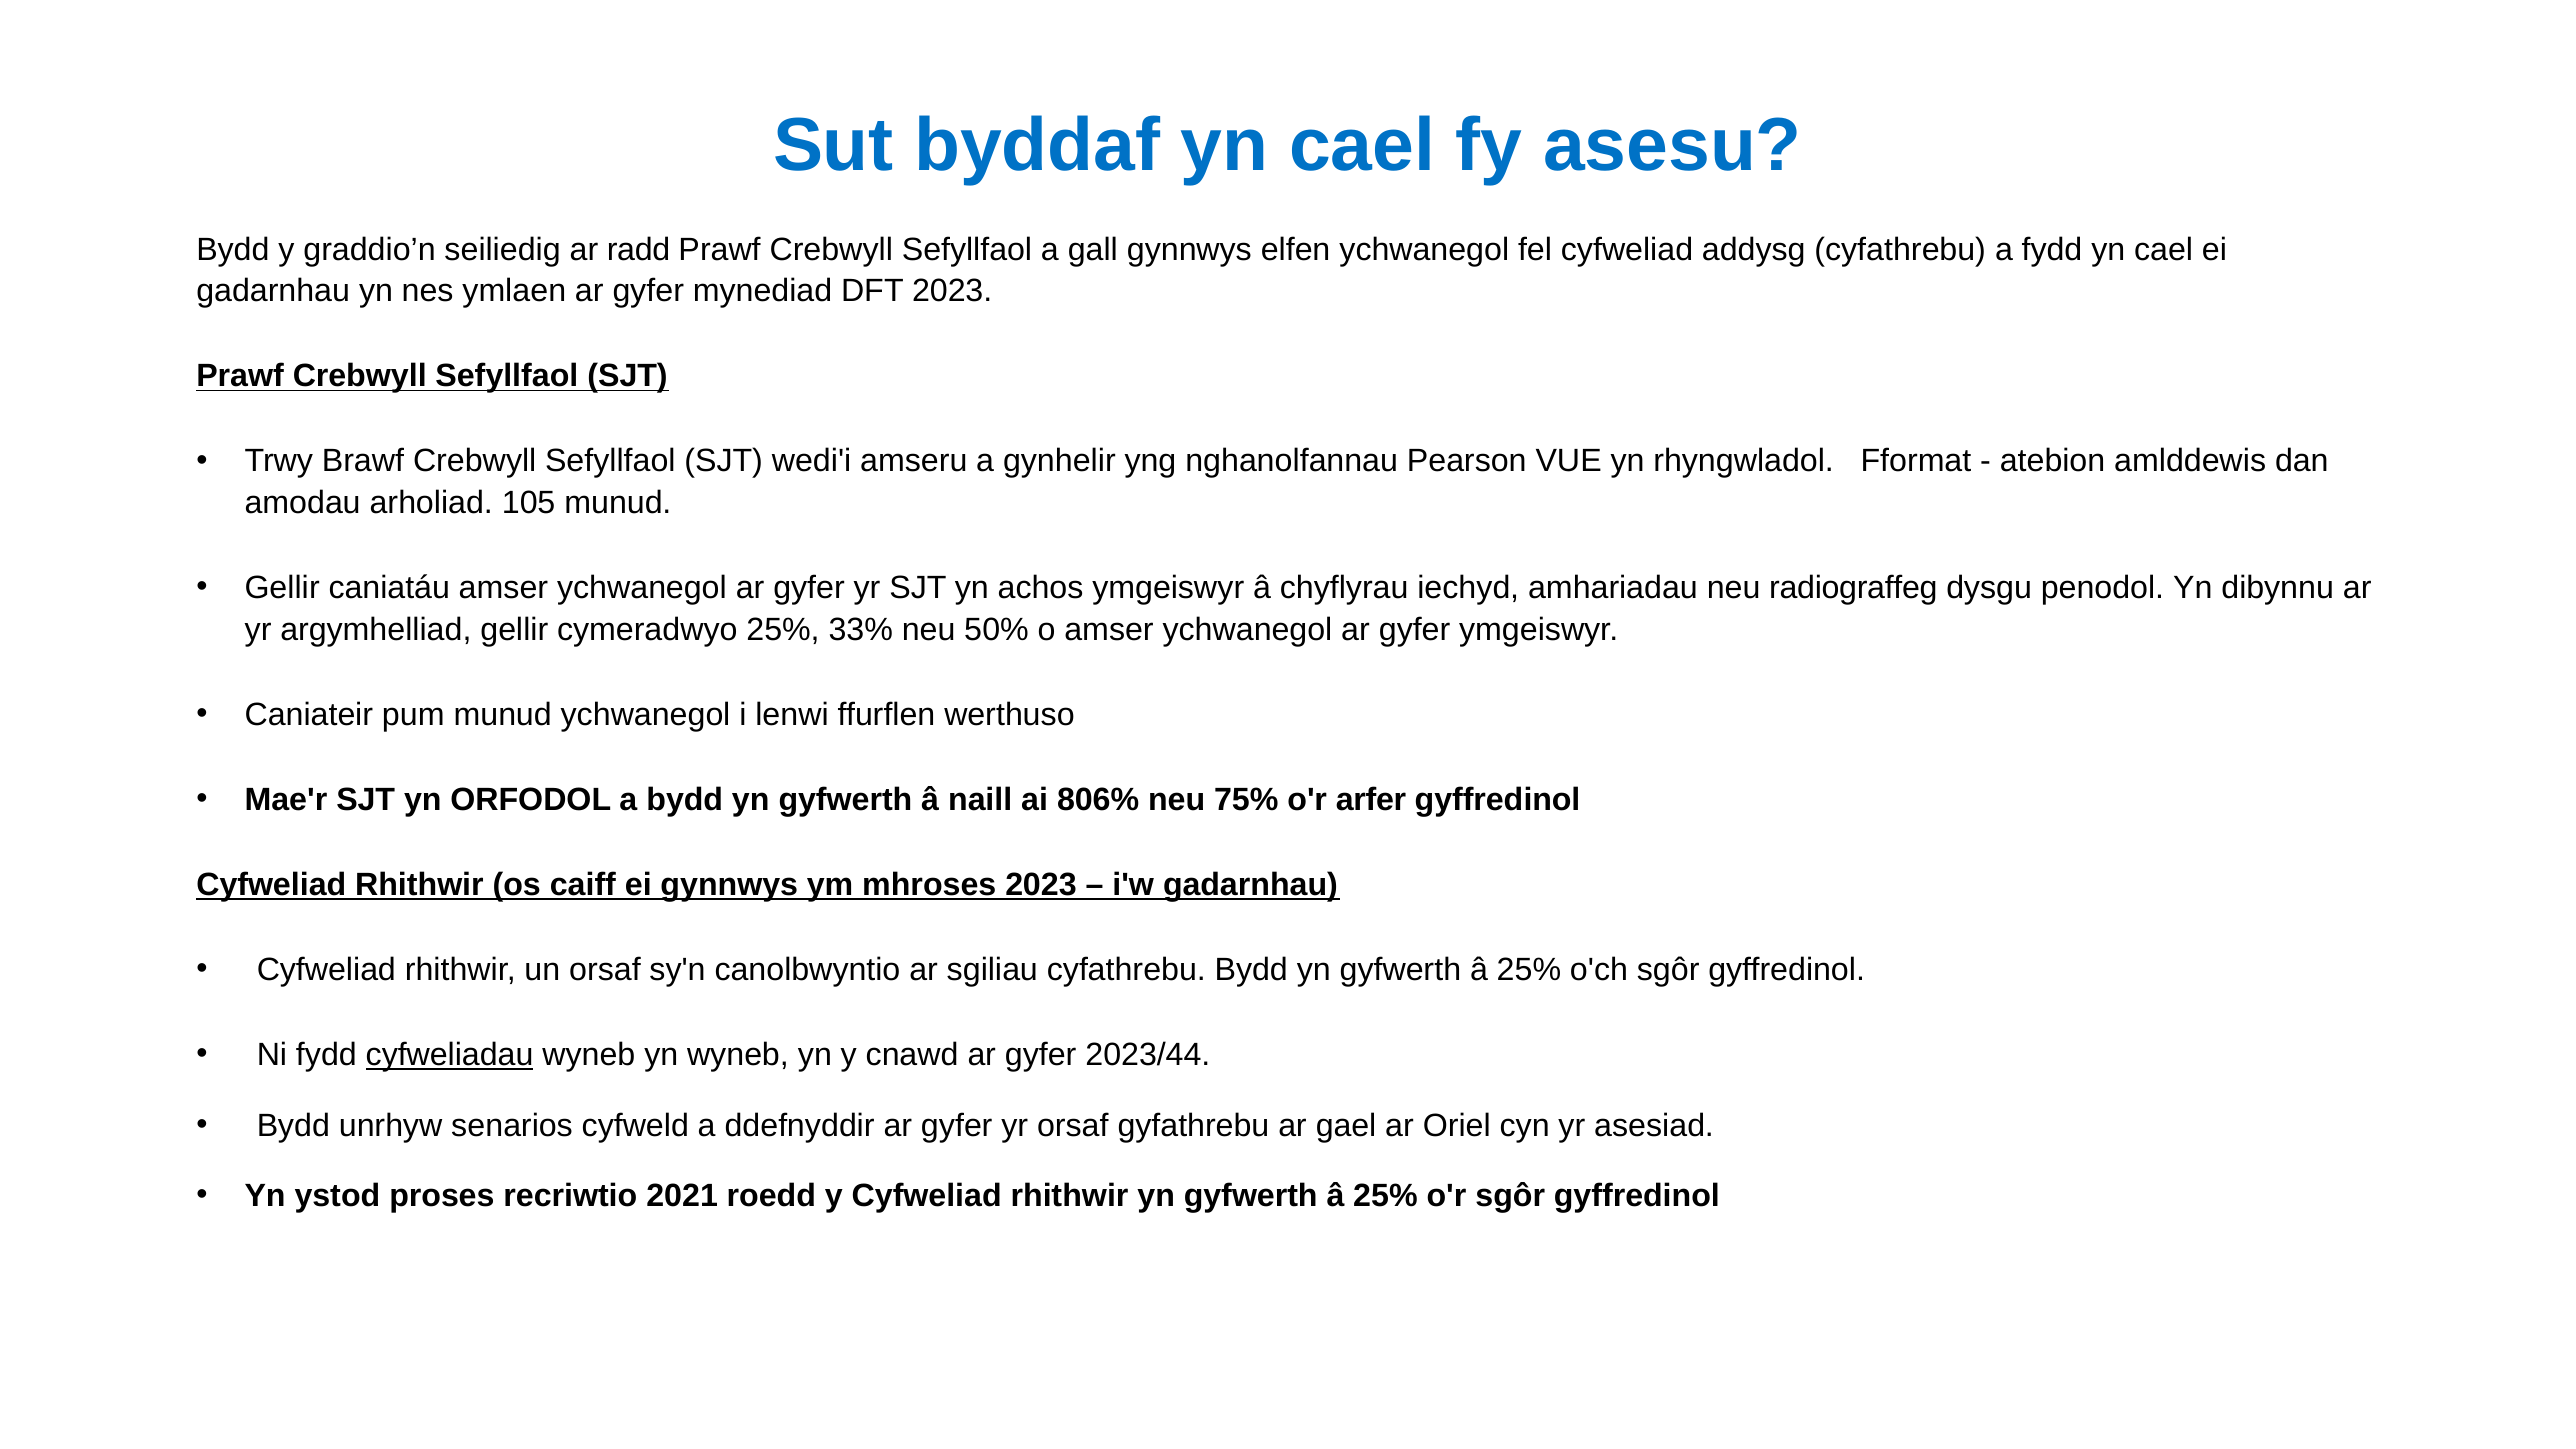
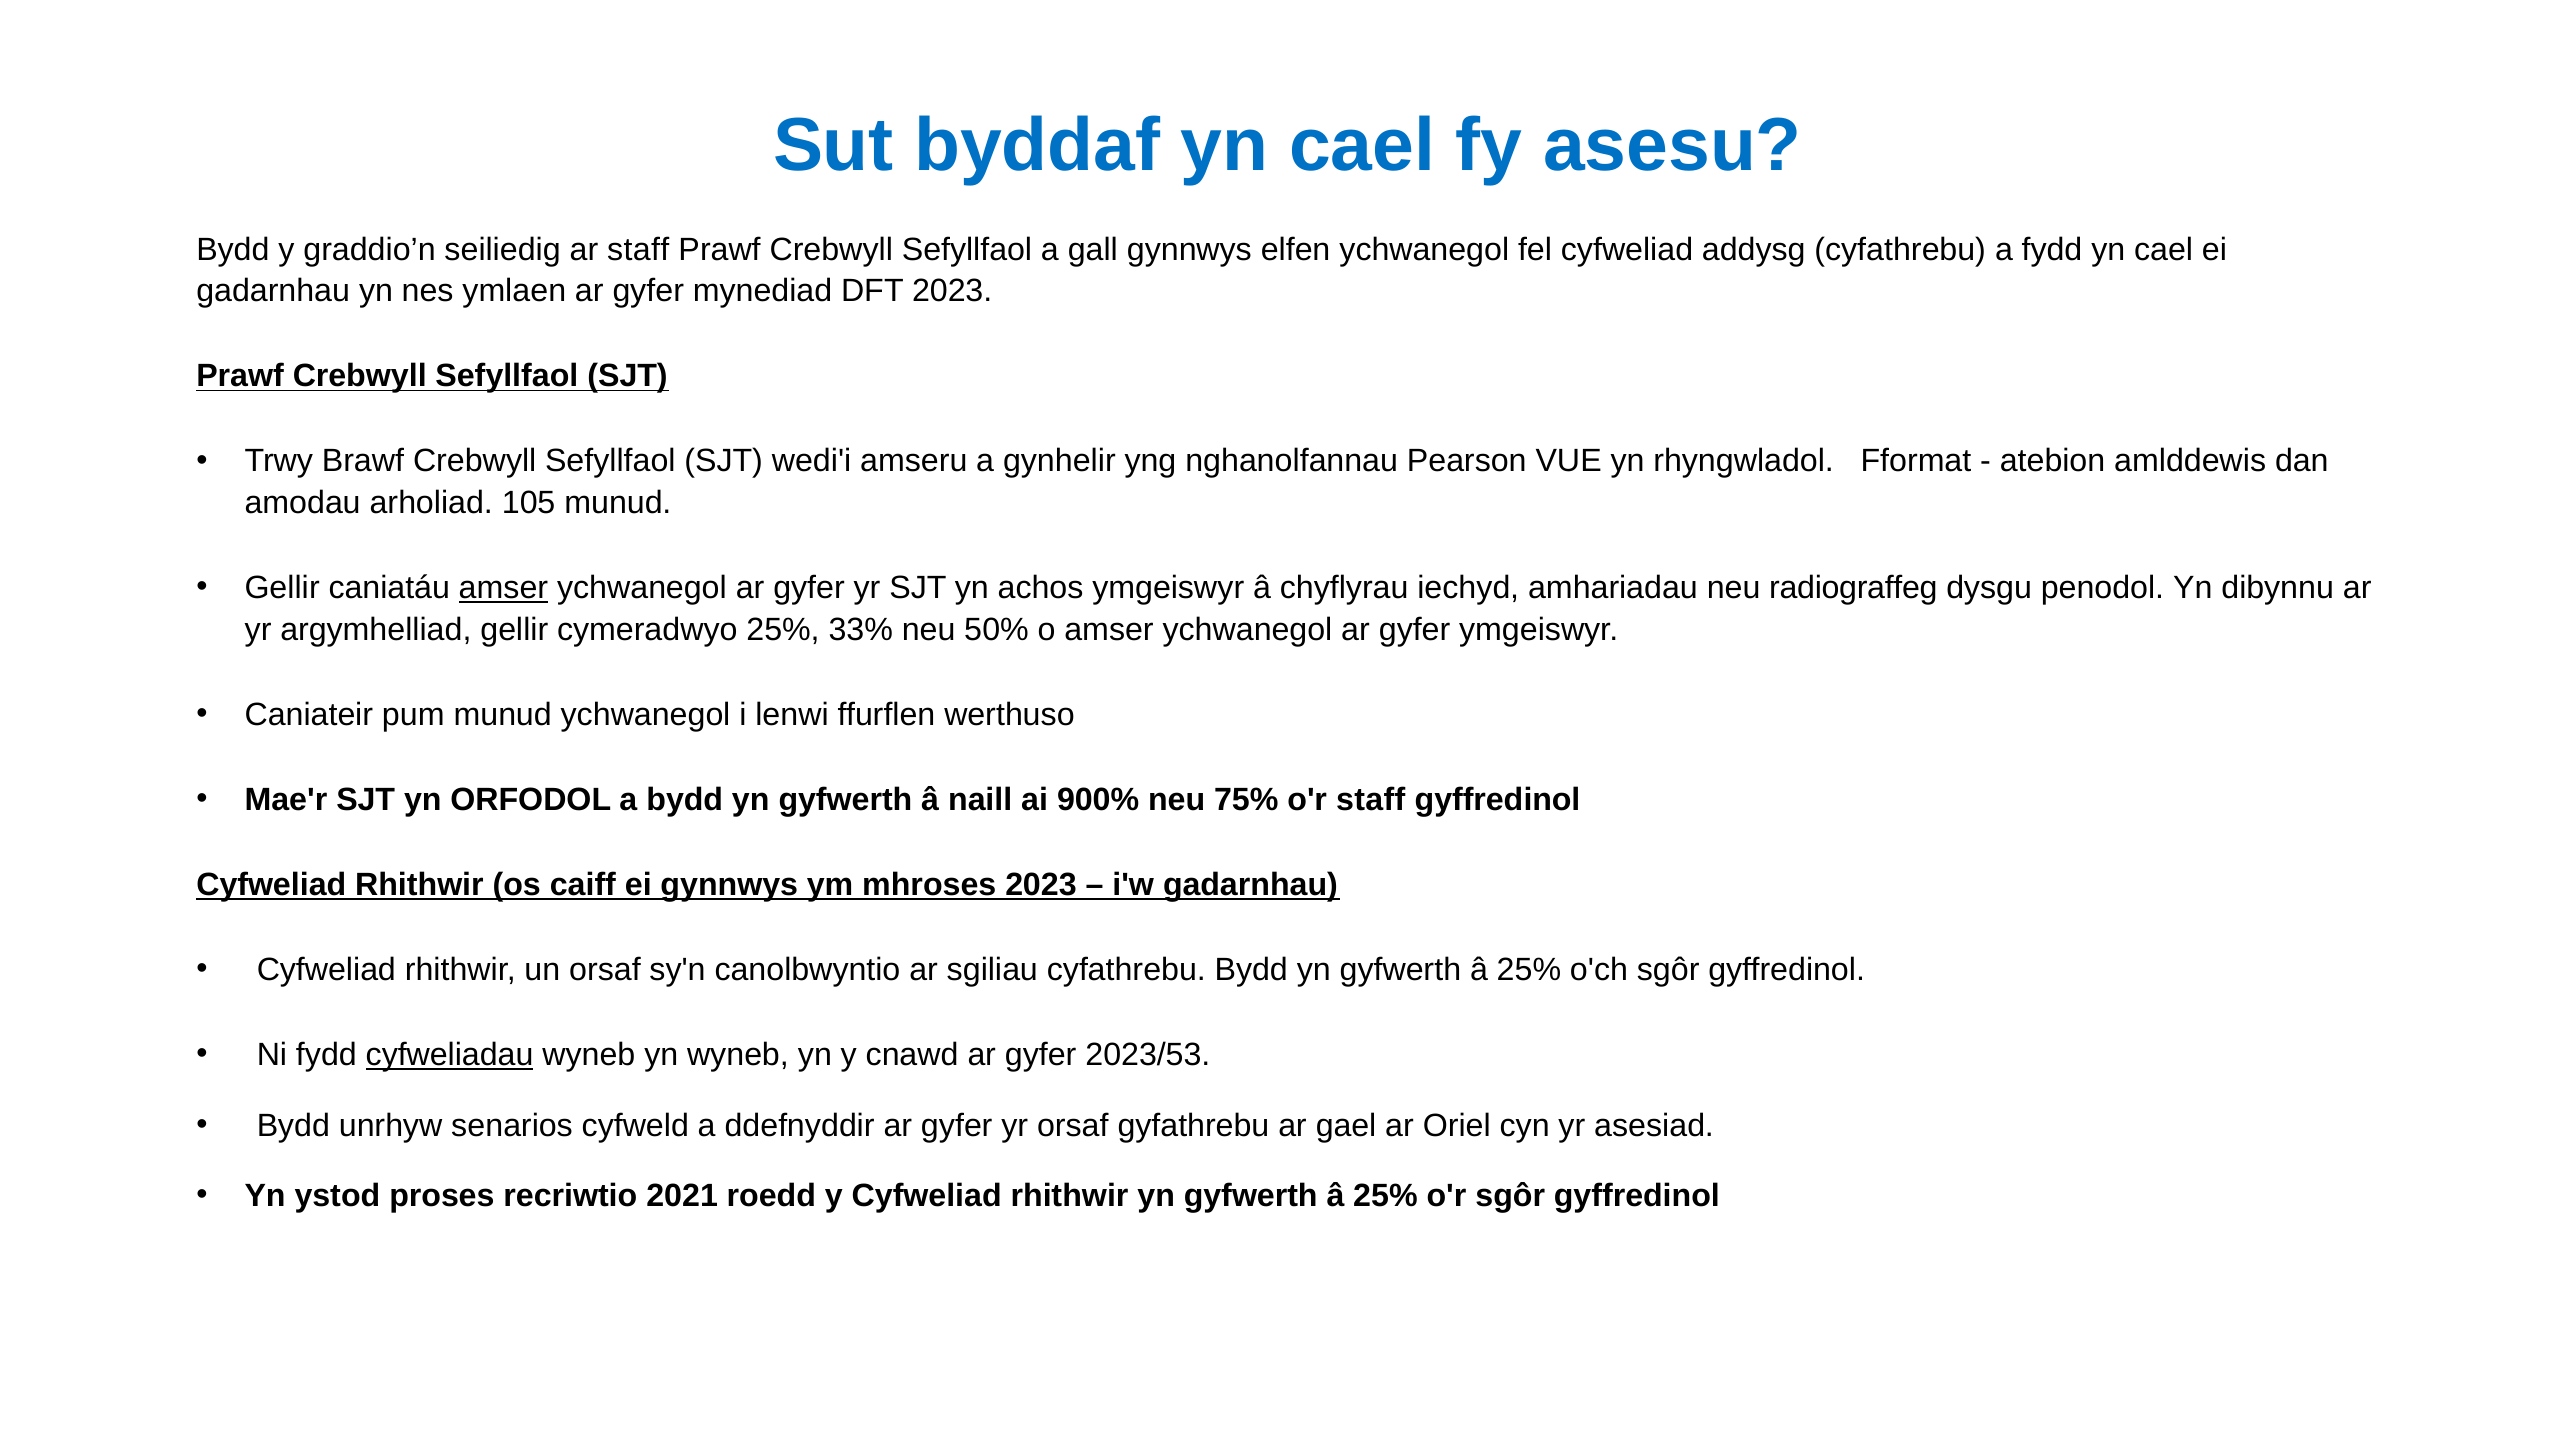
ar radd: radd -> staff
amser at (503, 588) underline: none -> present
806%: 806% -> 900%
o'r arfer: arfer -> staff
2023/44: 2023/44 -> 2023/53
